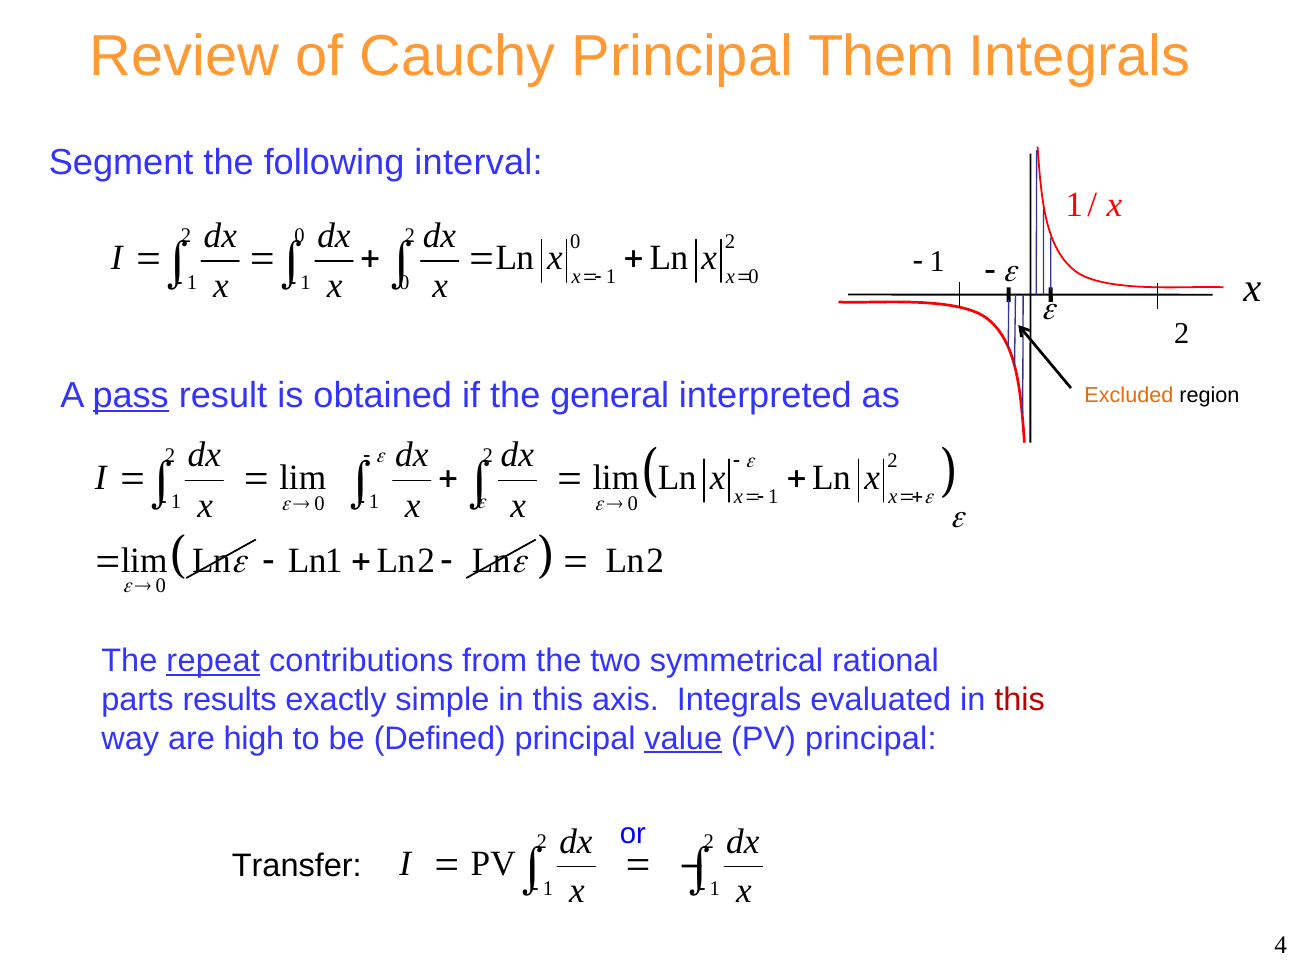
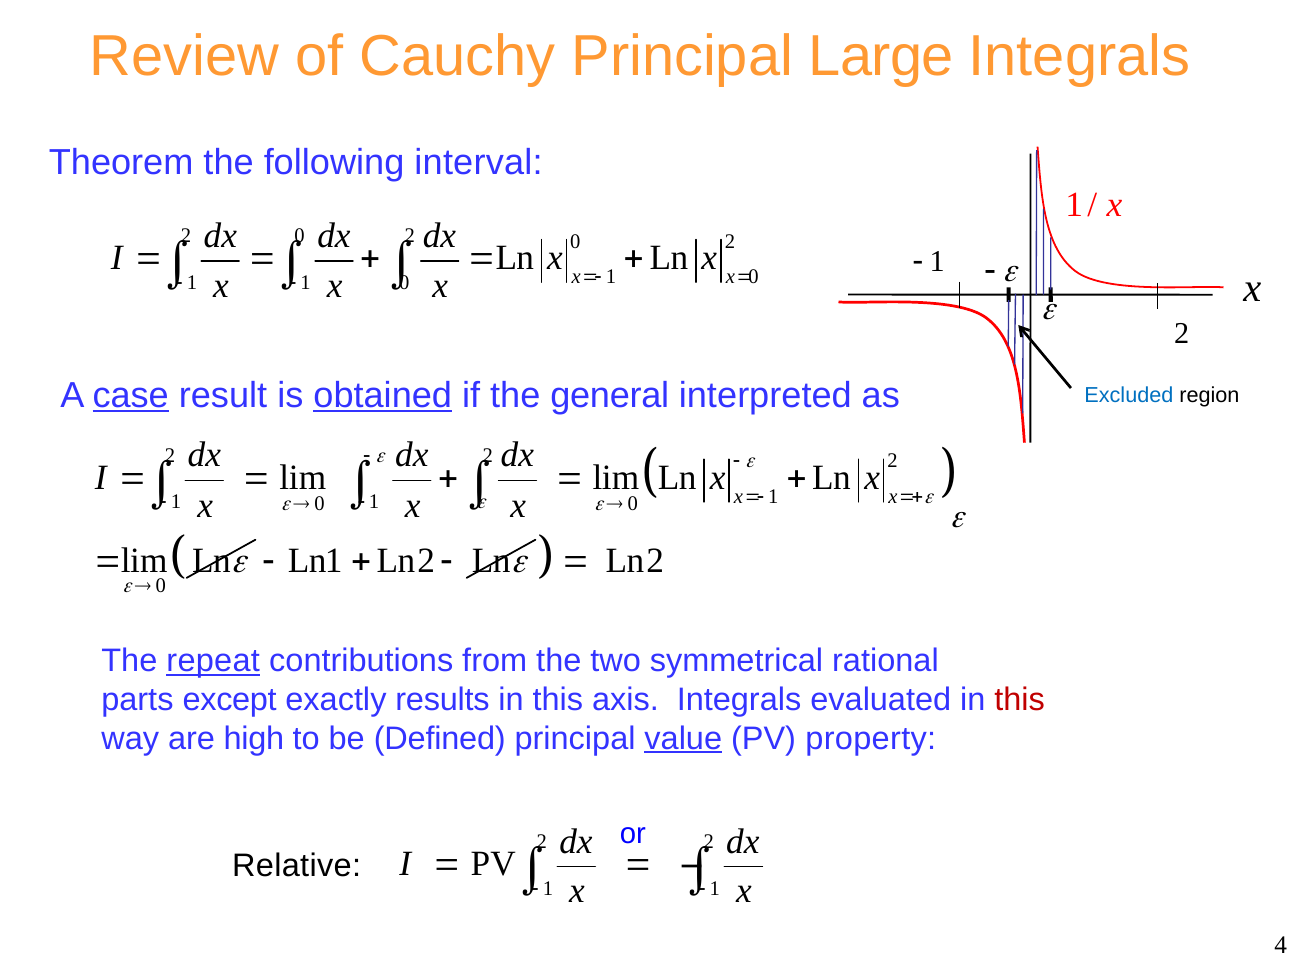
Them: Them -> Large
Segment: Segment -> Theorem
pass: pass -> case
obtained underline: none -> present
Excluded colour: orange -> blue
results: results -> except
simple: simple -> results
PV principal: principal -> property
Transfer: Transfer -> Relative
